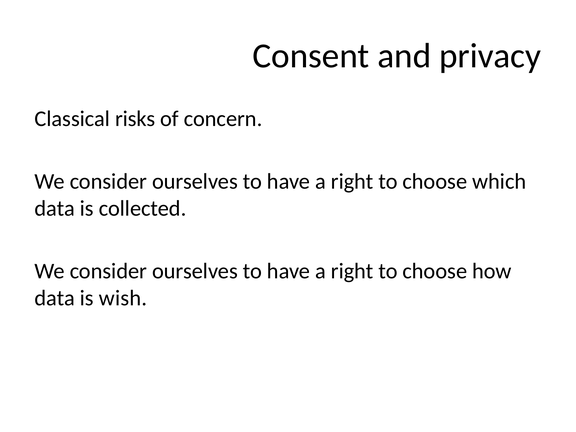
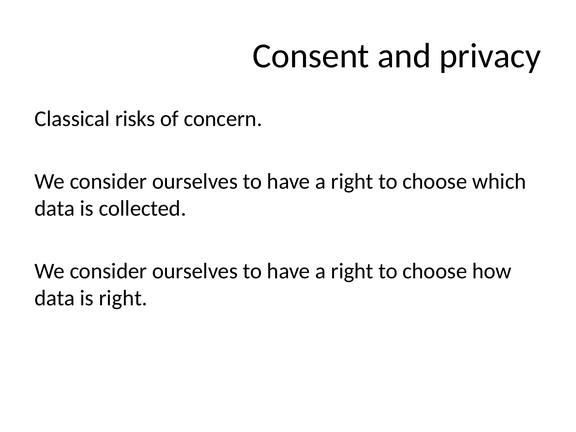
is wish: wish -> right
